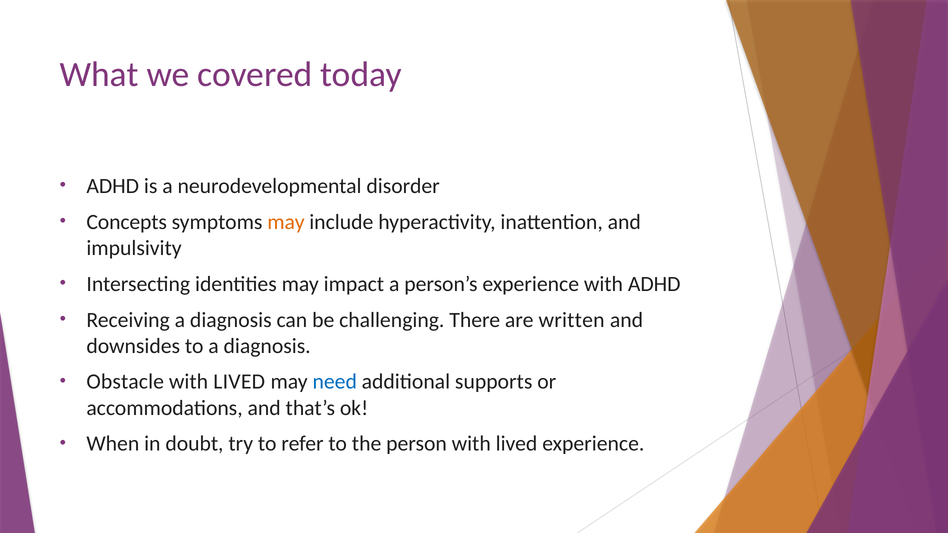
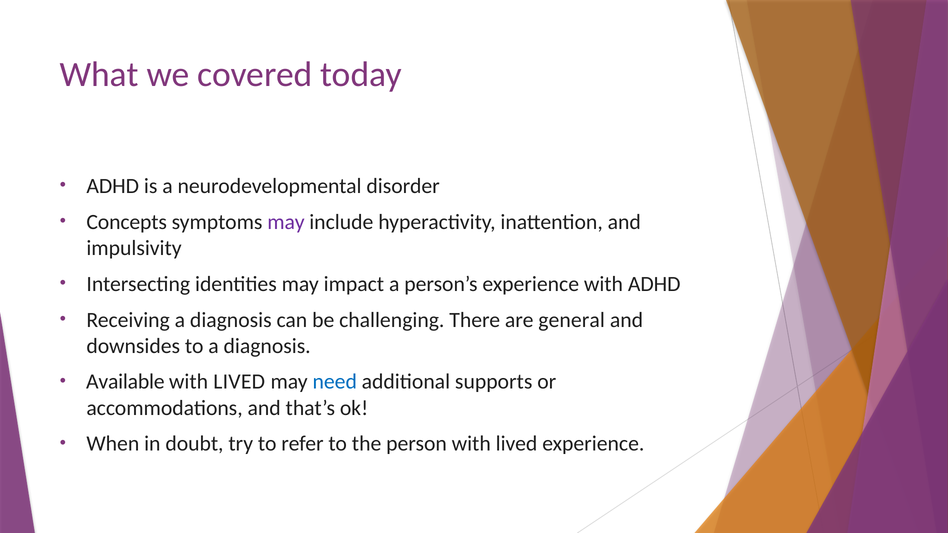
may at (286, 222) colour: orange -> purple
written: written -> general
Obstacle: Obstacle -> Available
